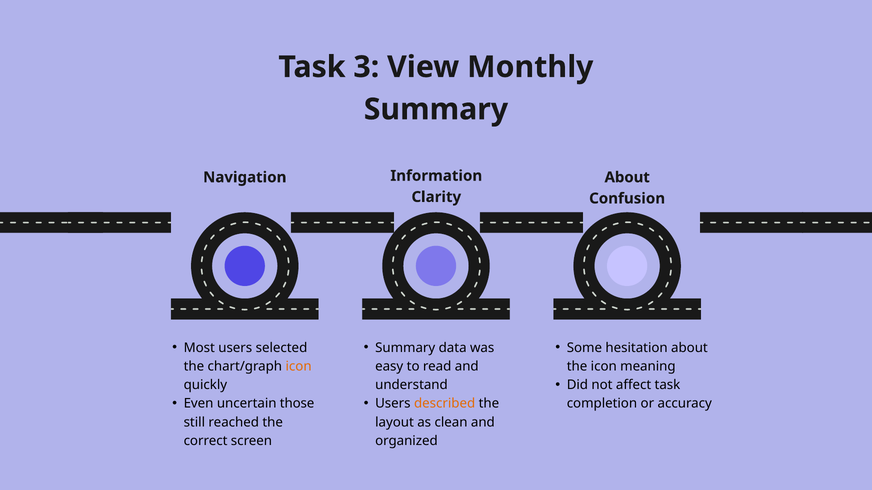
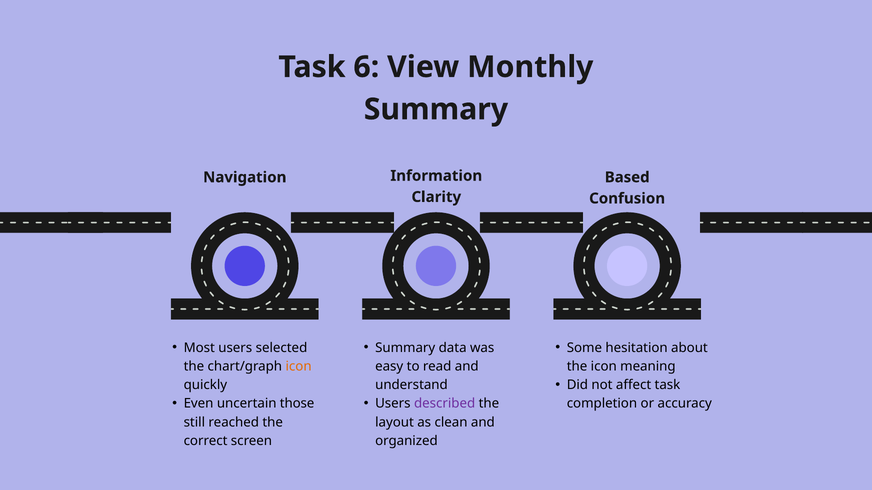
3: 3 -> 6
About at (627, 177): About -> Based
described colour: orange -> purple
